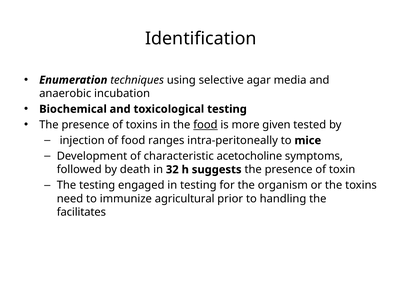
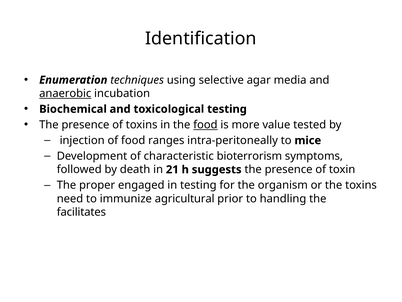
anaerobic underline: none -> present
given: given -> value
acetocholine: acetocholine -> bioterrorism
32: 32 -> 21
The testing: testing -> proper
